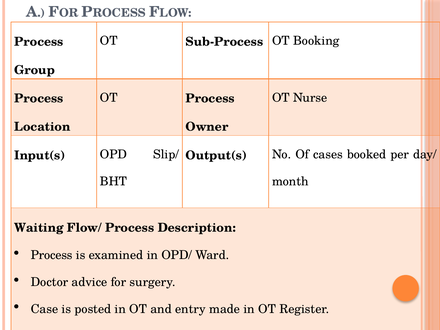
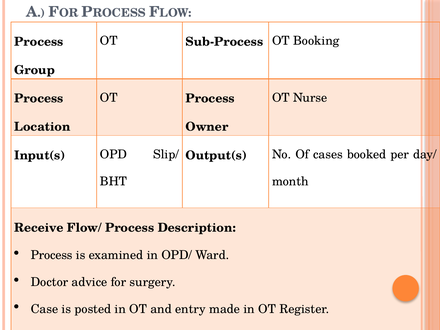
Waiting: Waiting -> Receive
